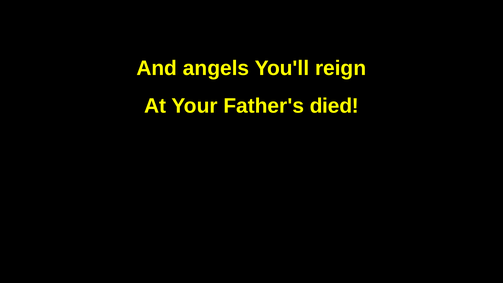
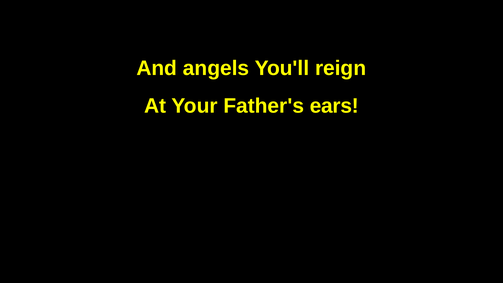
died: died -> ears
